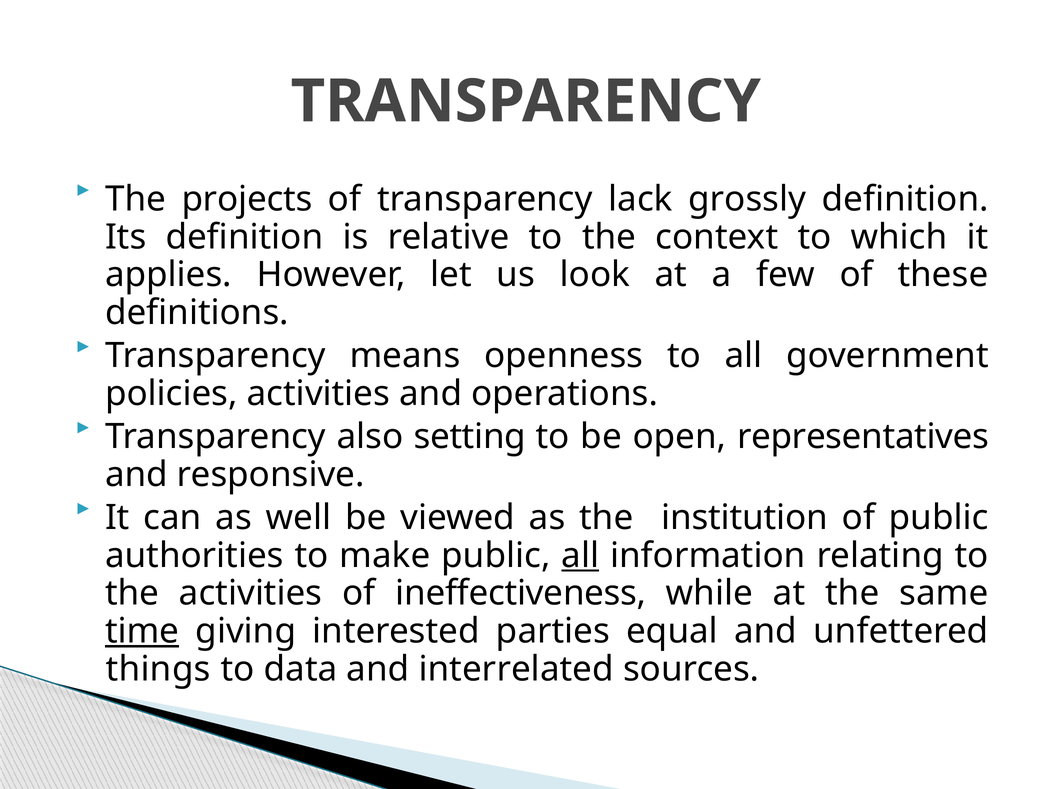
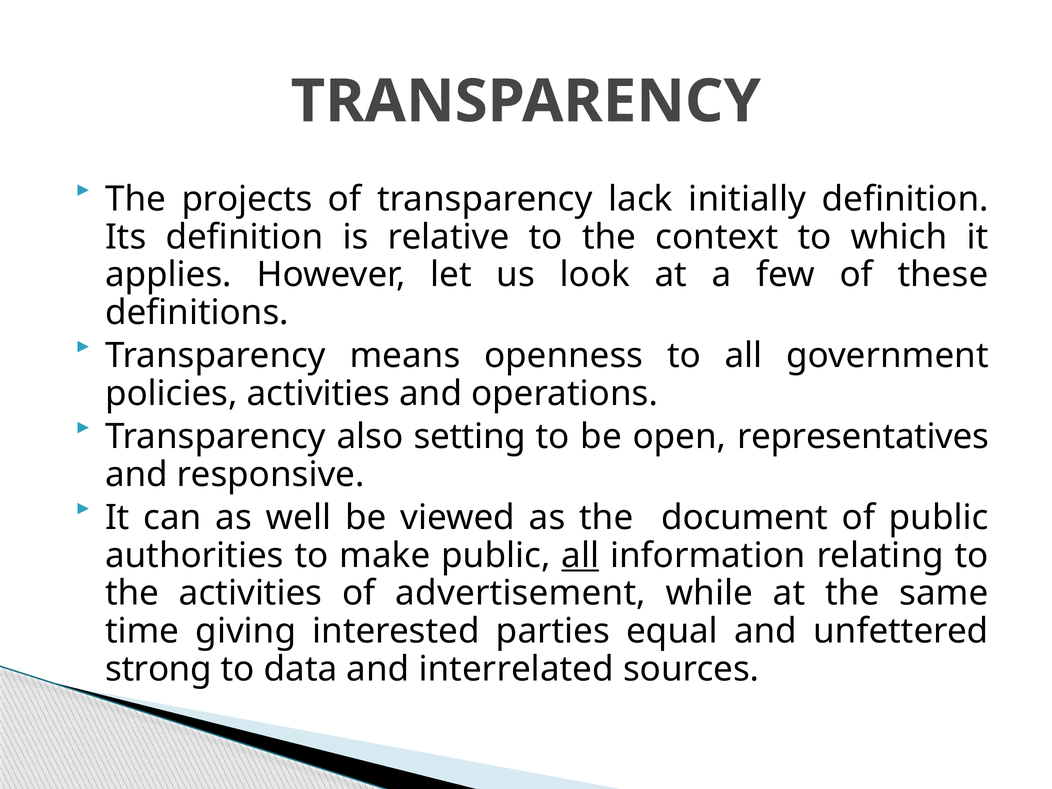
grossly: grossly -> initially
institution: institution -> document
ineffectiveness: ineffectiveness -> advertisement
time underline: present -> none
things: things -> strong
